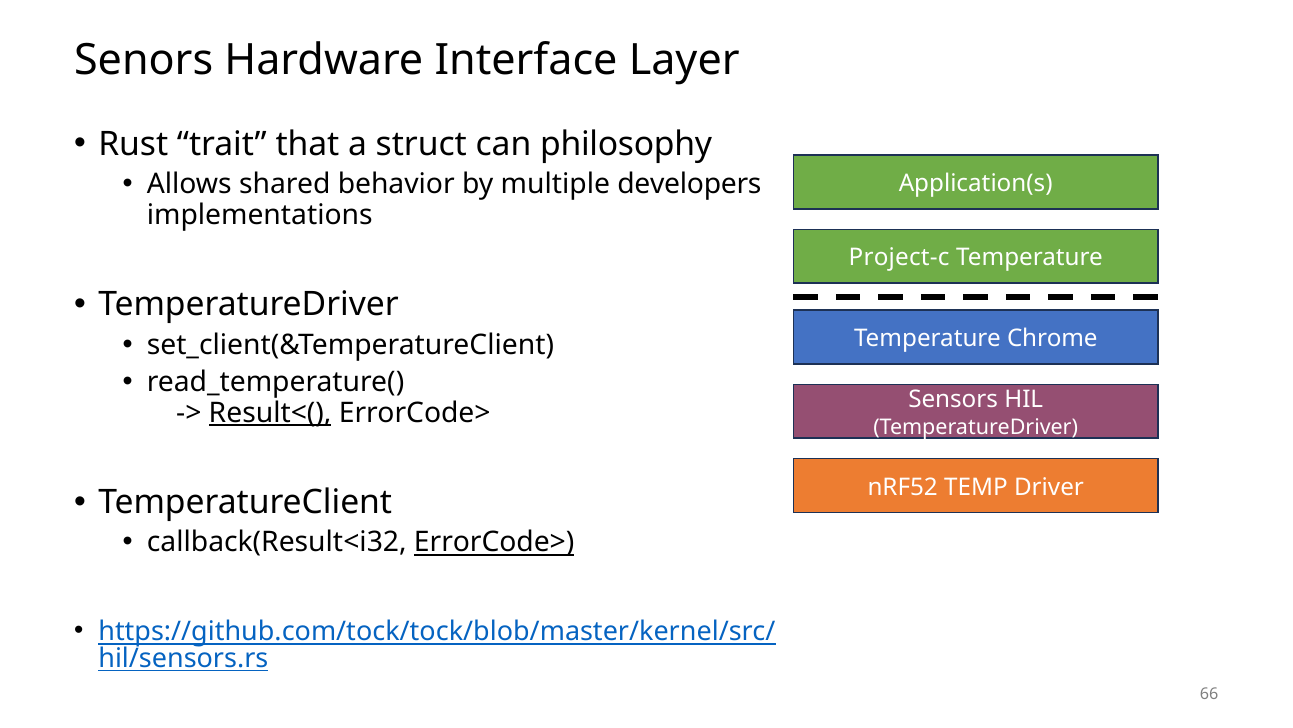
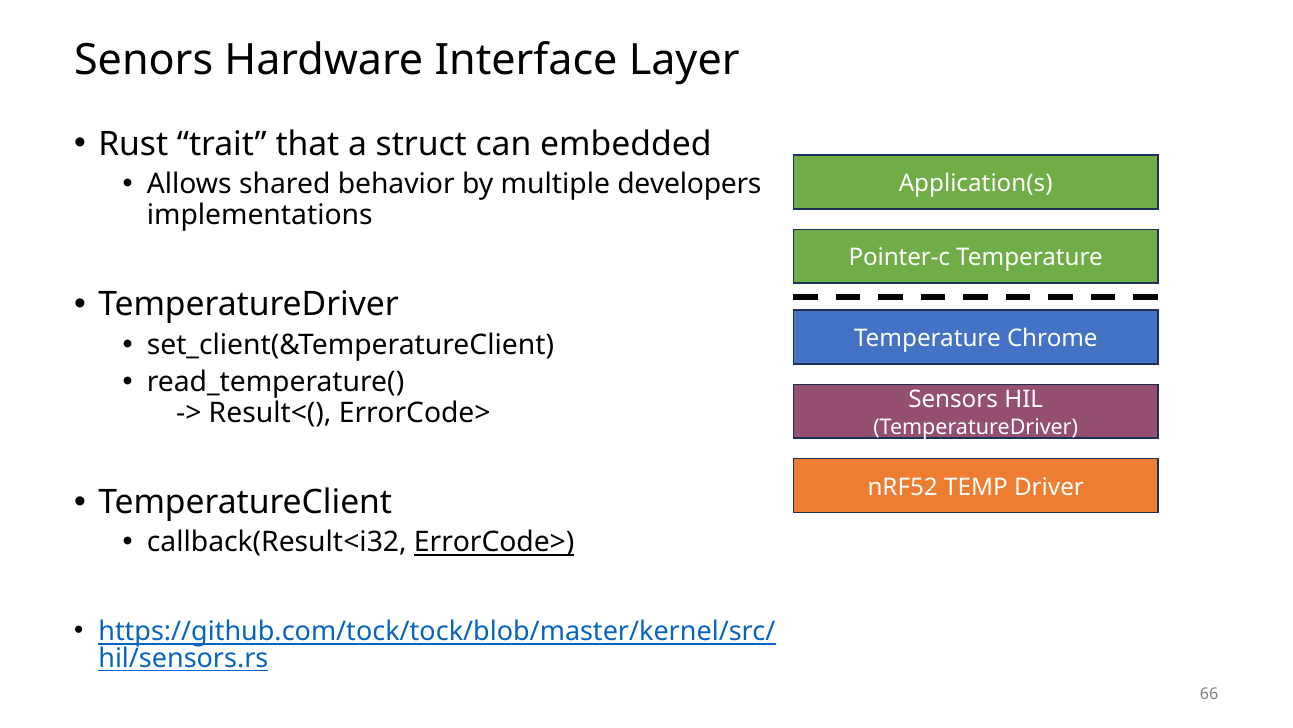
philosophy: philosophy -> embedded
Project-c: Project-c -> Pointer-c
Result<( underline: present -> none
